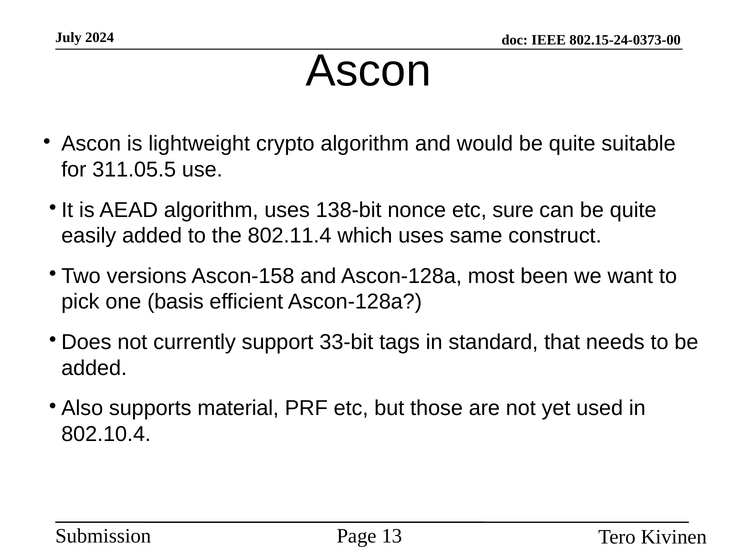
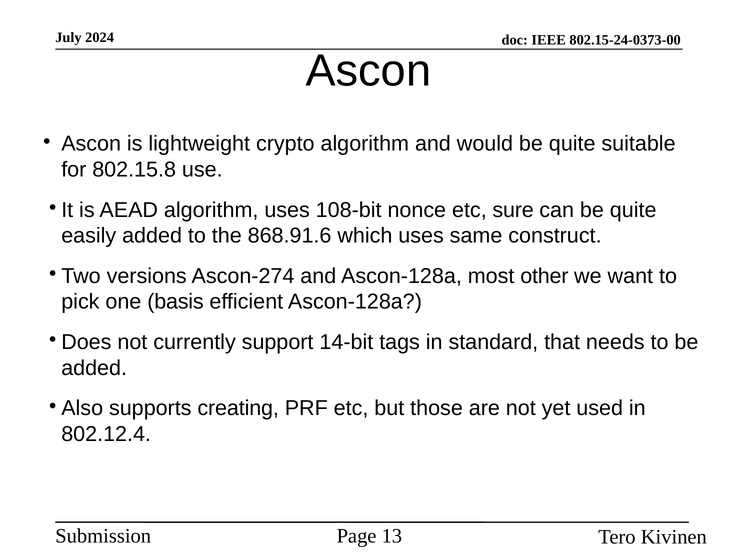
311.05.5: 311.05.5 -> 802.15.8
138-bit: 138-bit -> 108-bit
802.11.4: 802.11.4 -> 868.91.6
Ascon-158: Ascon-158 -> Ascon-274
been: been -> other
33-bit: 33-bit -> 14-bit
material: material -> creating
802.10.4: 802.10.4 -> 802.12.4
